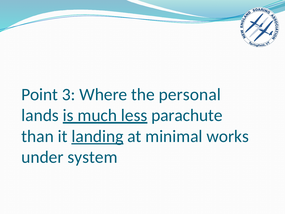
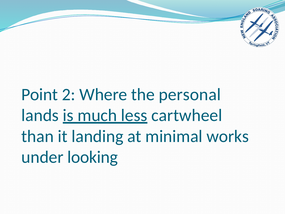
3: 3 -> 2
parachute: parachute -> cartwheel
landing underline: present -> none
system: system -> looking
